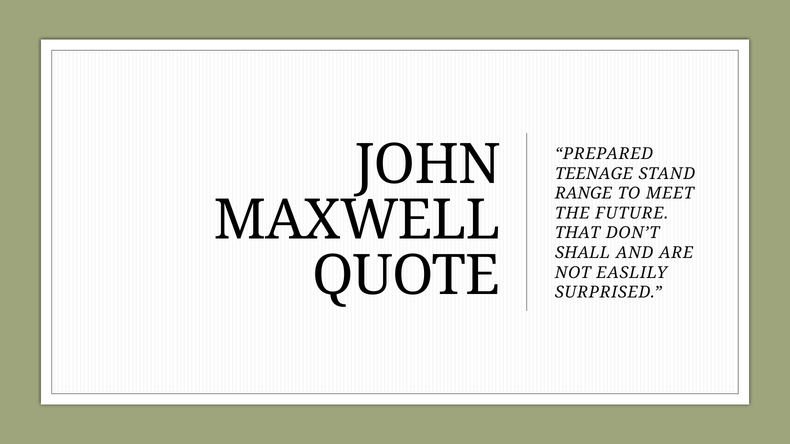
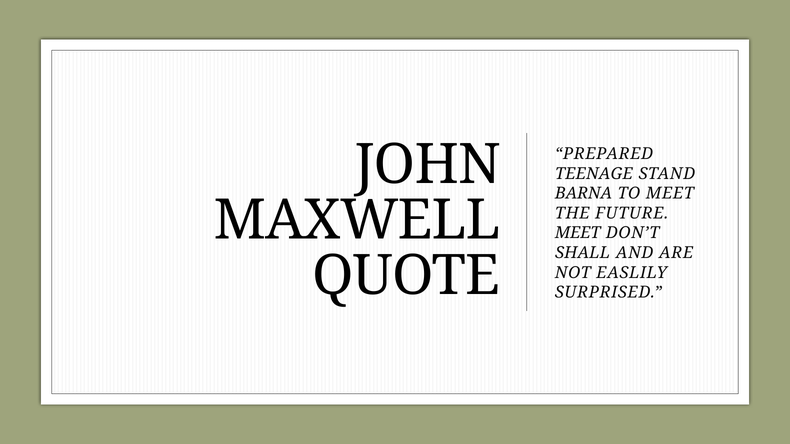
RANGE: RANGE -> BARNA
THAT at (578, 233): THAT -> MEET
